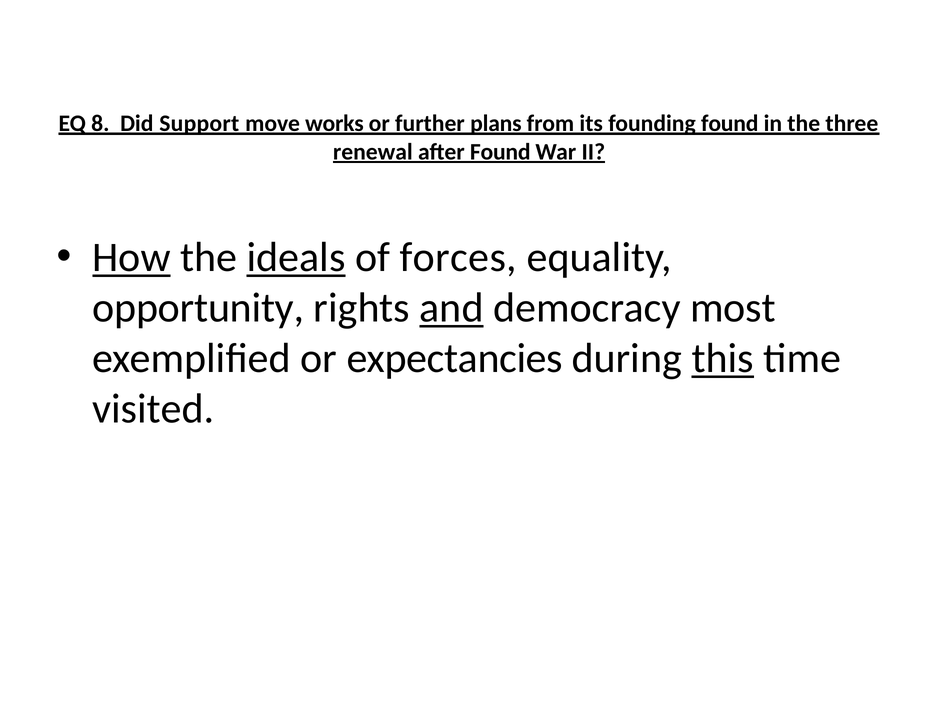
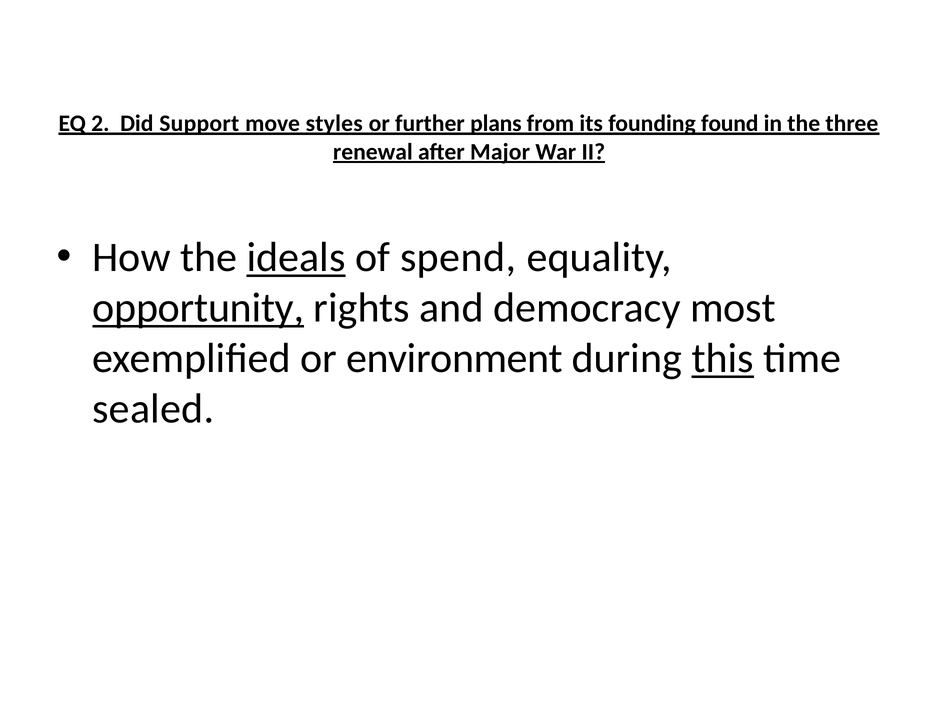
8: 8 -> 2
works: works -> styles
after Found: Found -> Major
How underline: present -> none
forces: forces -> spend
opportunity underline: none -> present
and underline: present -> none
expectancies: expectancies -> environment
visited: visited -> sealed
